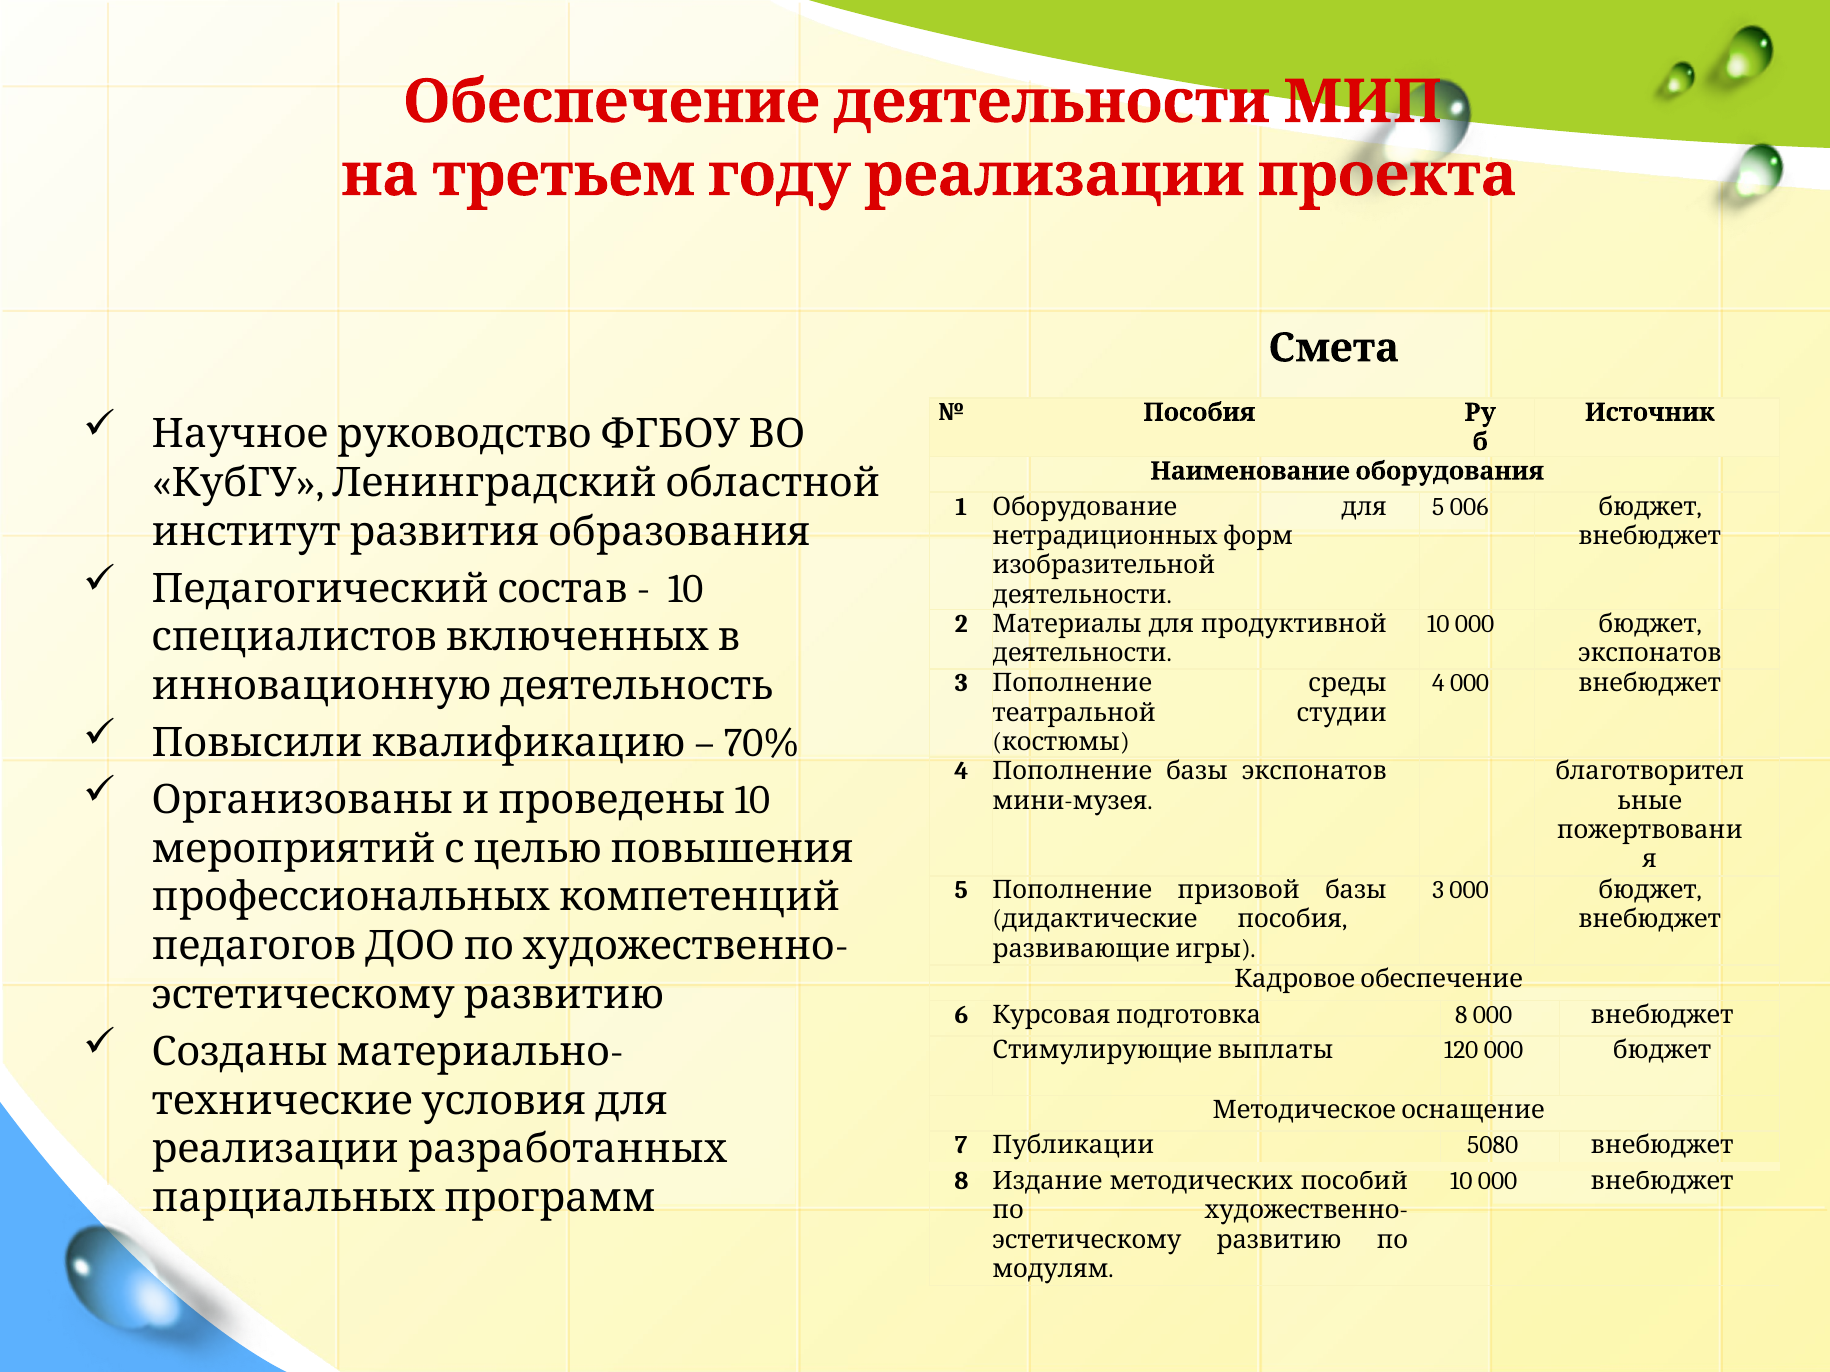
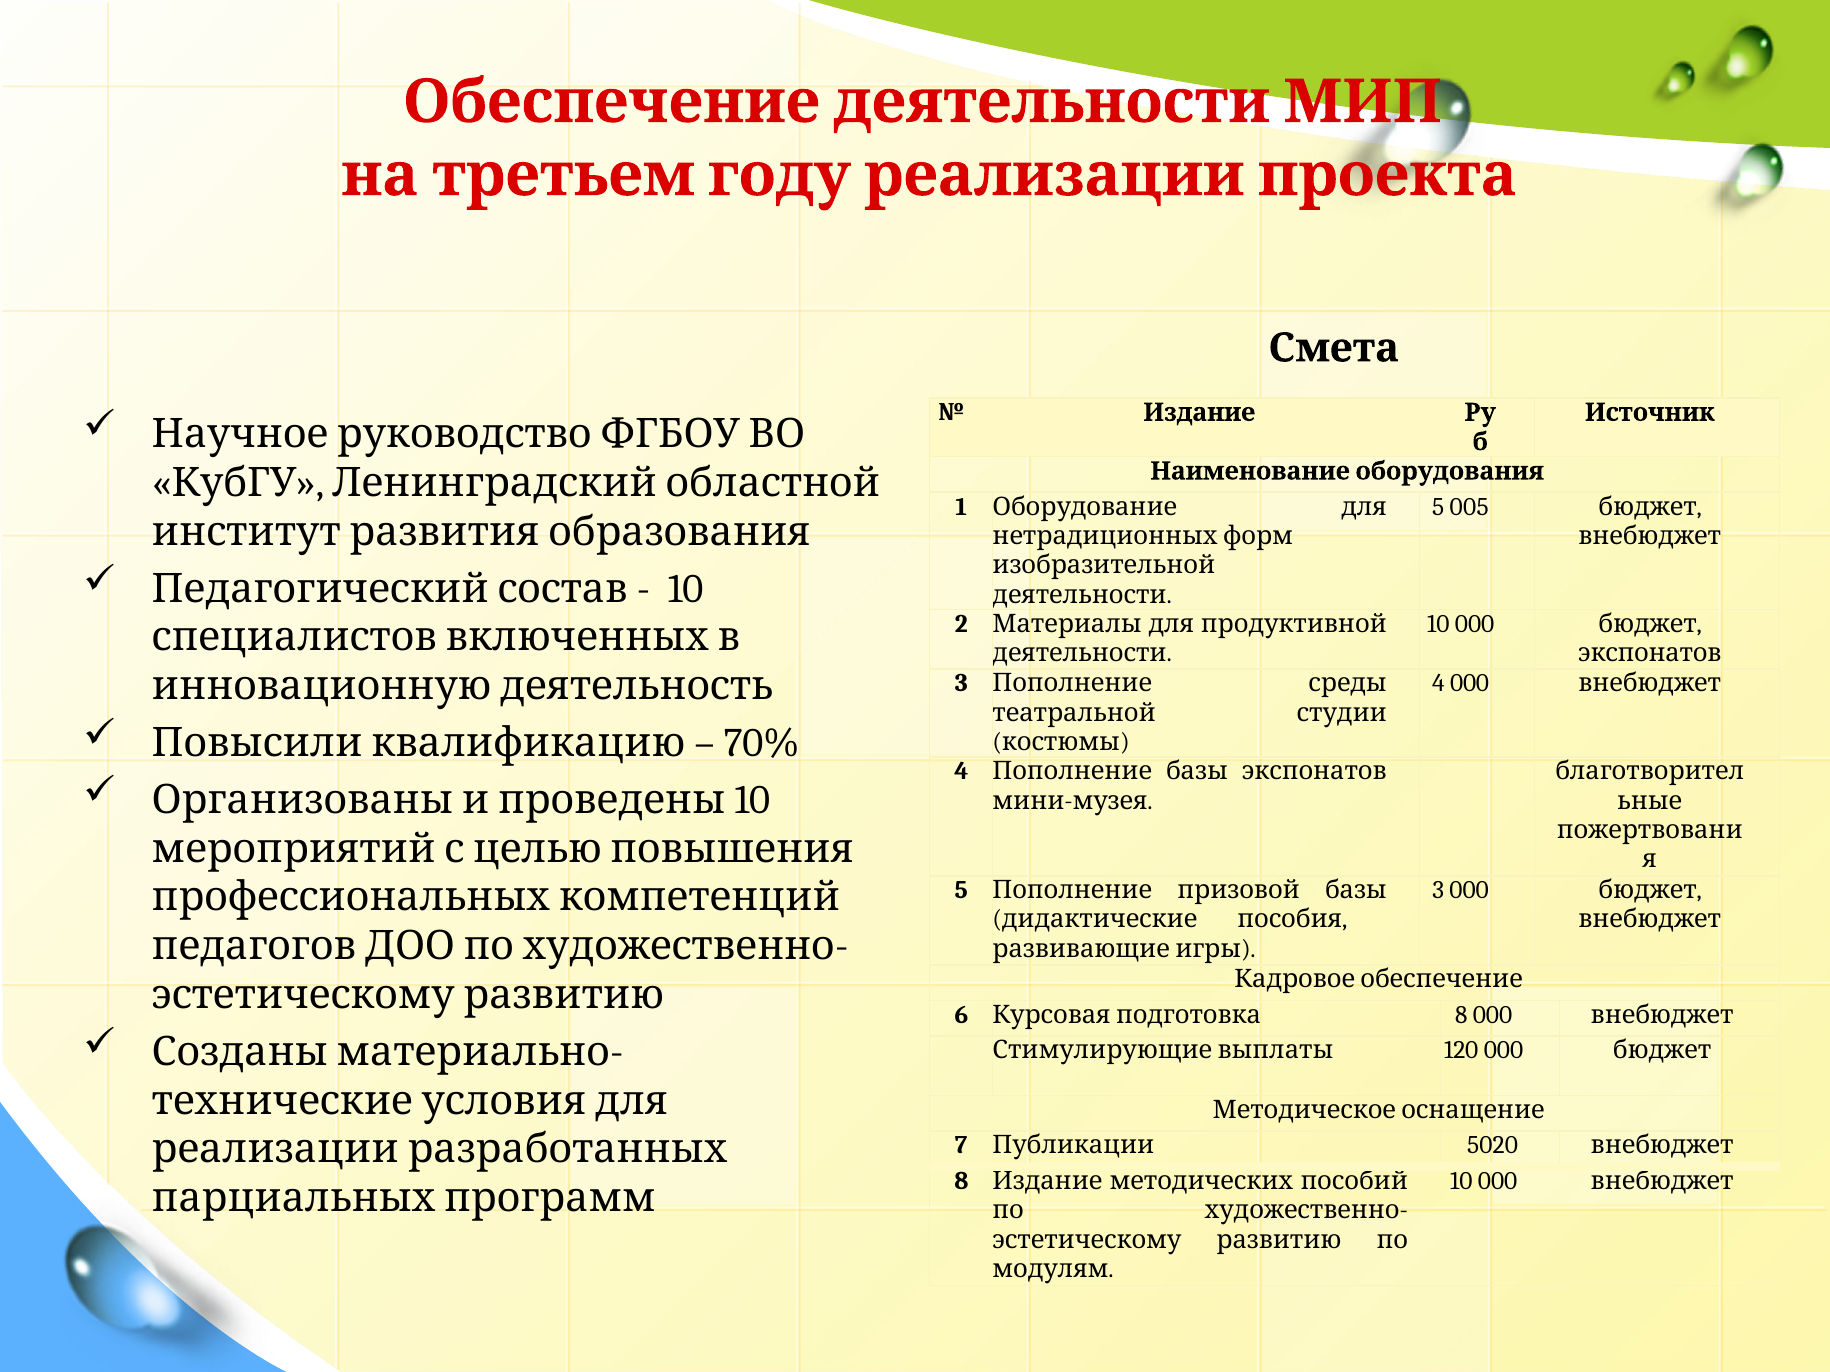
Пособия at (1199, 413): Пособия -> Издание
006: 006 -> 005
5080: 5080 -> 5020
